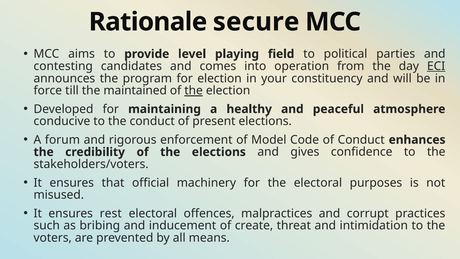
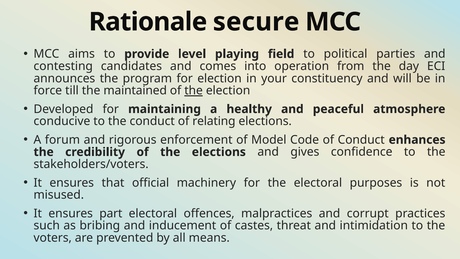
ECI underline: present -> none
present: present -> relating
rest: rest -> part
create: create -> castes
